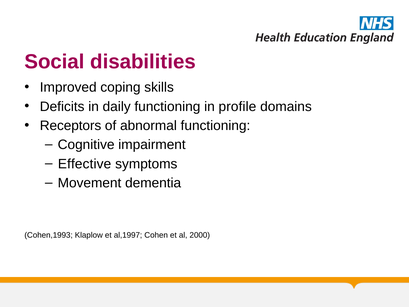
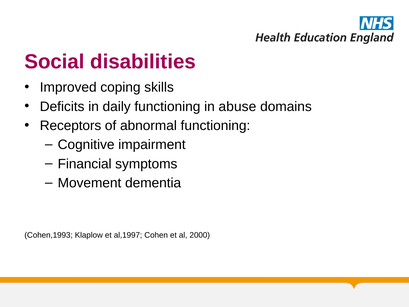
profile: profile -> abuse
Effective: Effective -> Financial
